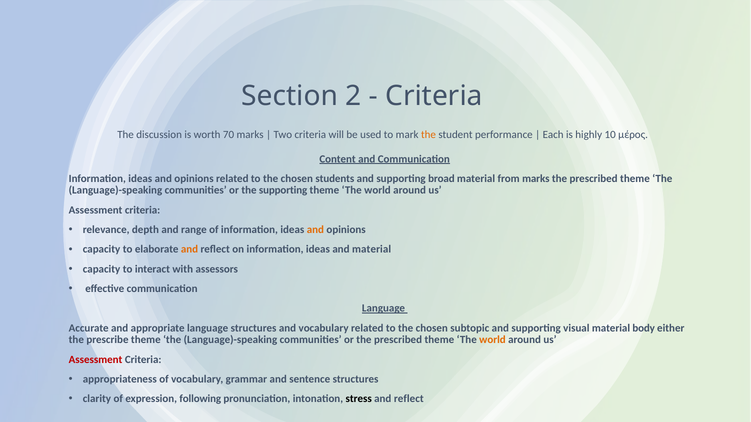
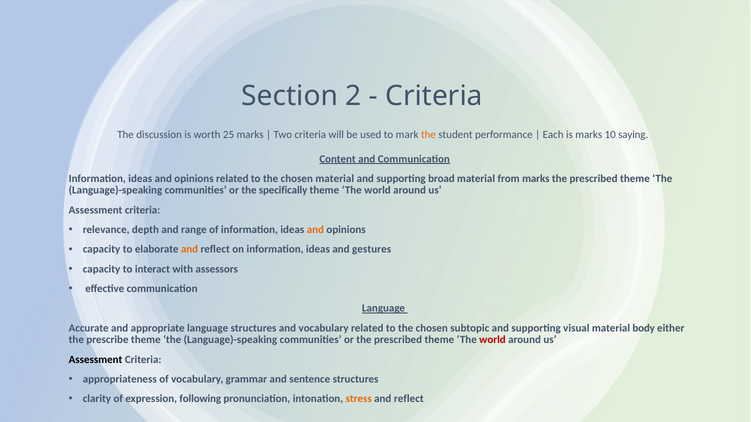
70: 70 -> 25
is highly: highly -> marks
μέρος: μέρος -> saying
chosen students: students -> material
the supporting: supporting -> specifically
and material: material -> gestures
world at (492, 340) colour: orange -> red
Assessment at (96, 360) colour: red -> black
stress colour: black -> orange
